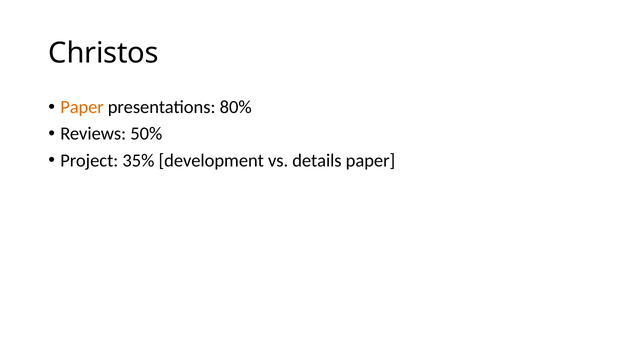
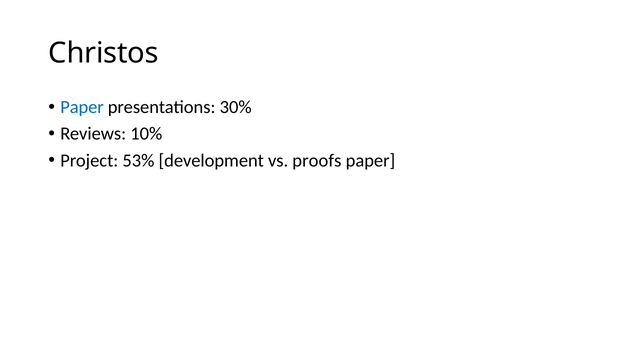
Paper at (82, 107) colour: orange -> blue
80%: 80% -> 30%
50%: 50% -> 10%
35%: 35% -> 53%
details: details -> proofs
